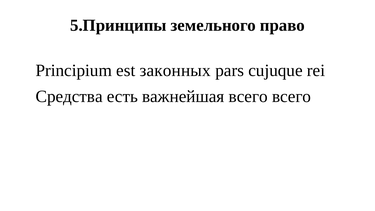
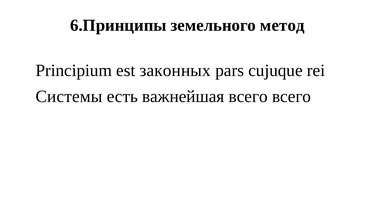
5.Принципы: 5.Принципы -> 6.Принципы
право: право -> метод
Средства: Средства -> Системы
